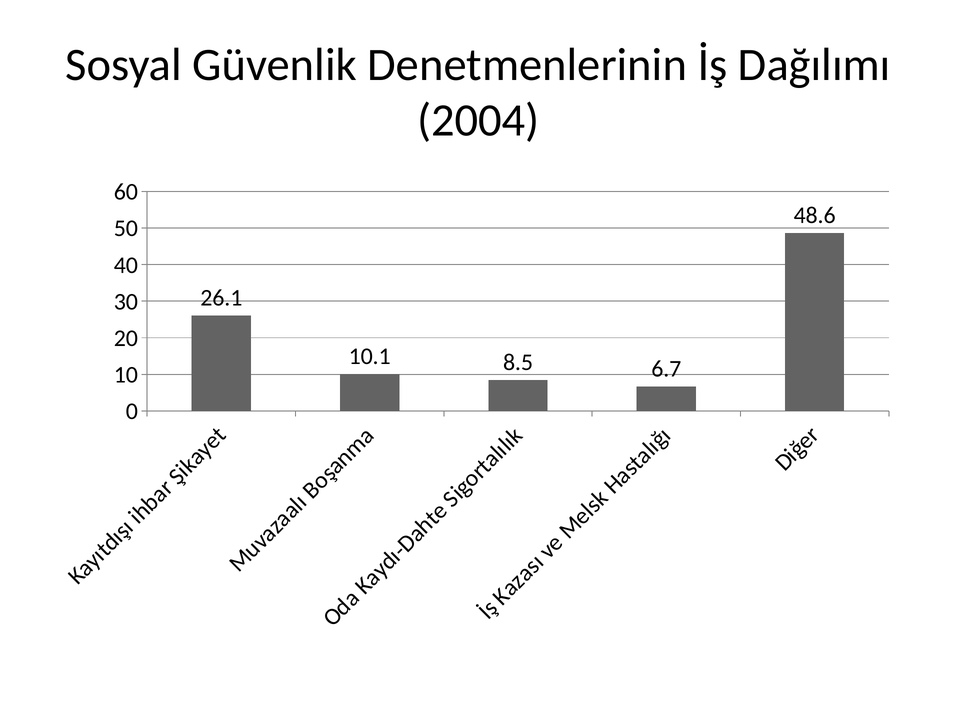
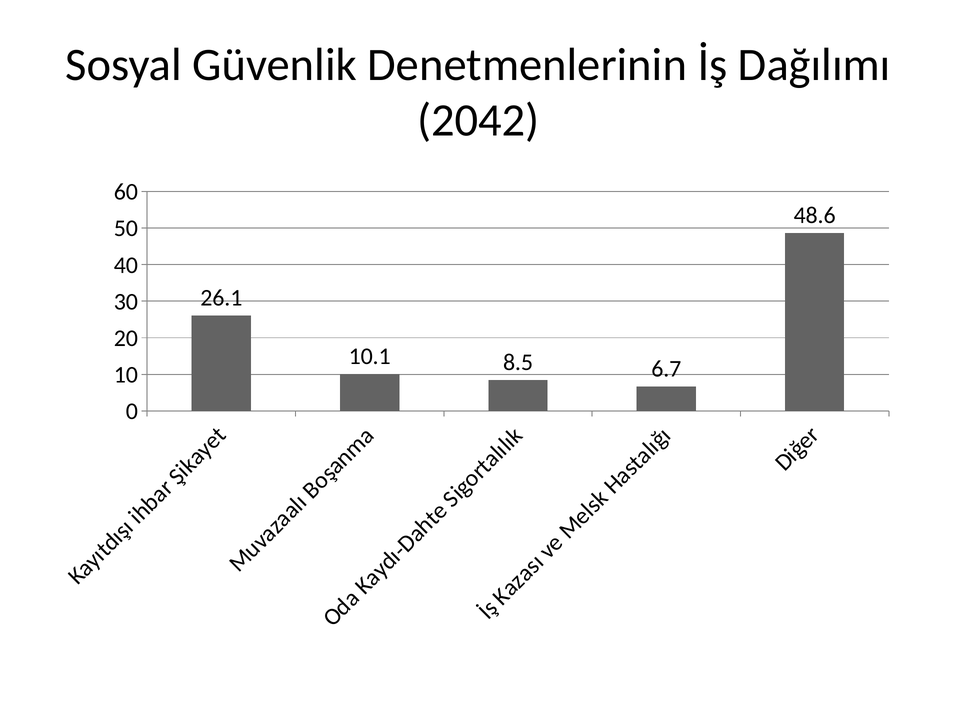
2004: 2004 -> 2042
